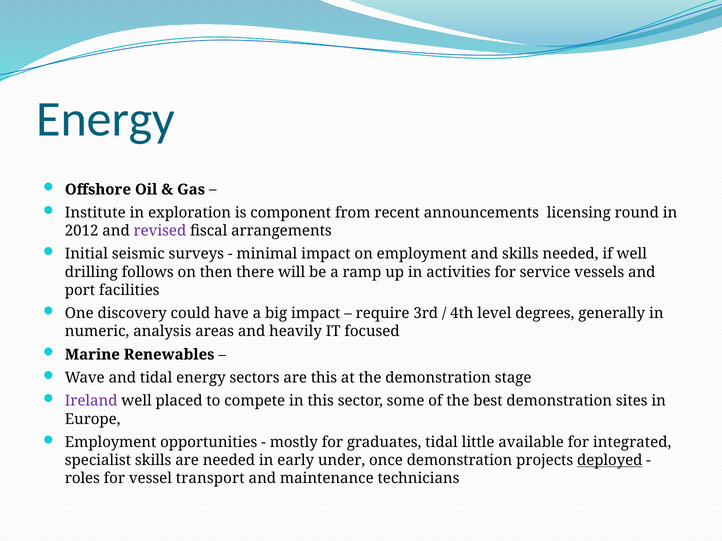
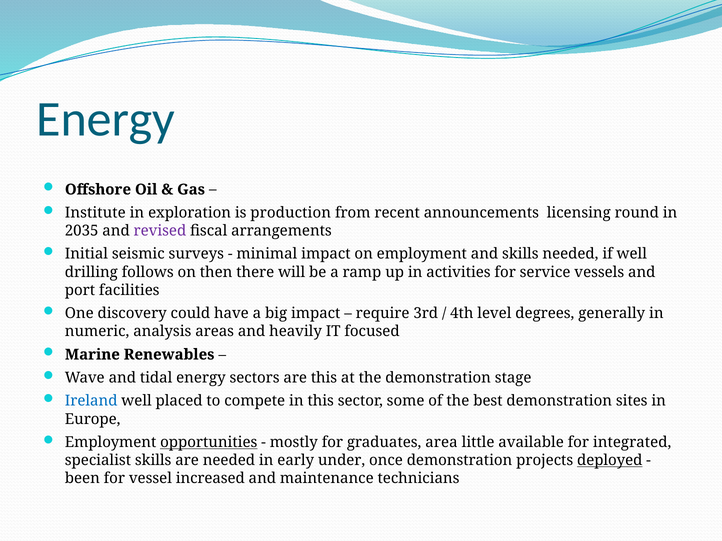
component: component -> production
2012: 2012 -> 2035
Ireland colour: purple -> blue
opportunities underline: none -> present
graduates tidal: tidal -> area
roles: roles -> been
transport: transport -> increased
